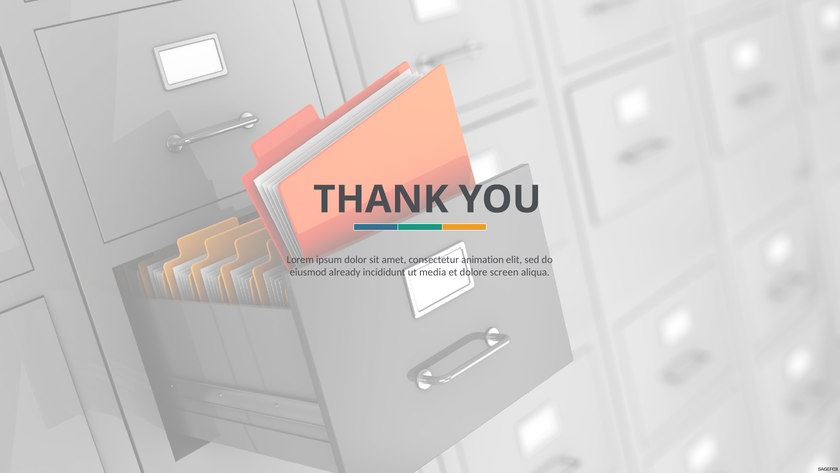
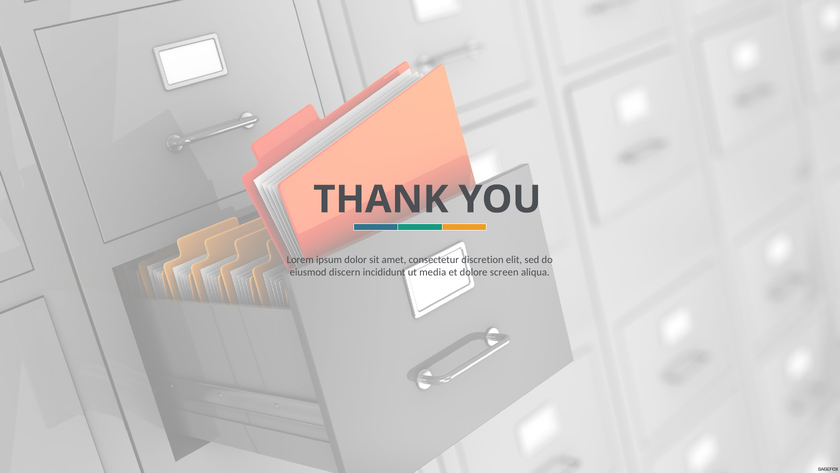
animation: animation -> discretion
already: already -> discern
